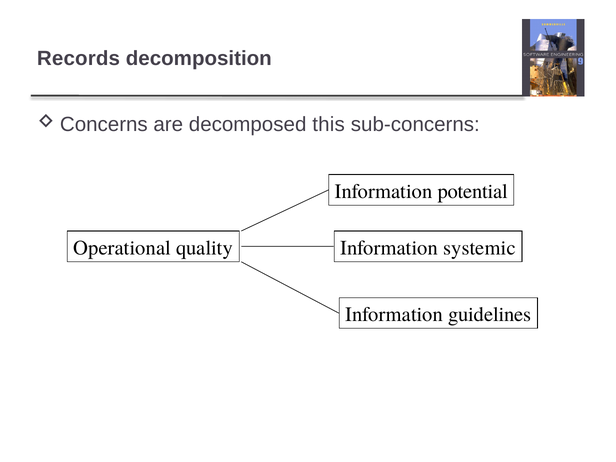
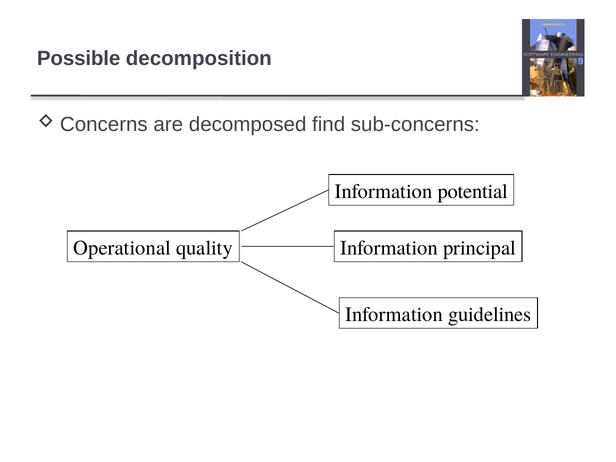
Records: Records -> Possible
this: this -> find
systemic: systemic -> principal
